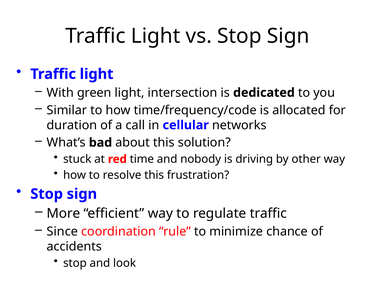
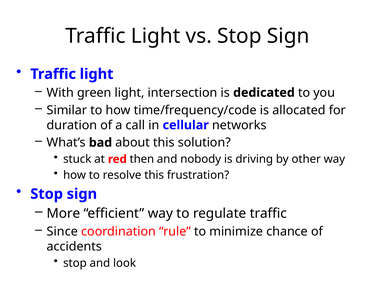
time: time -> then
